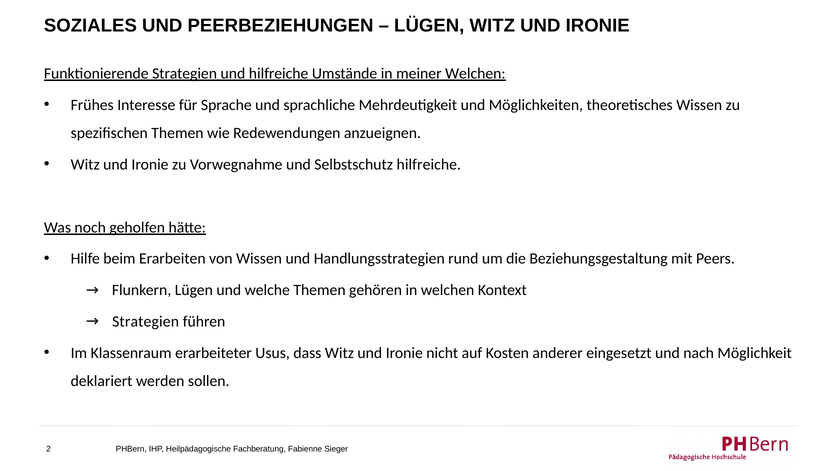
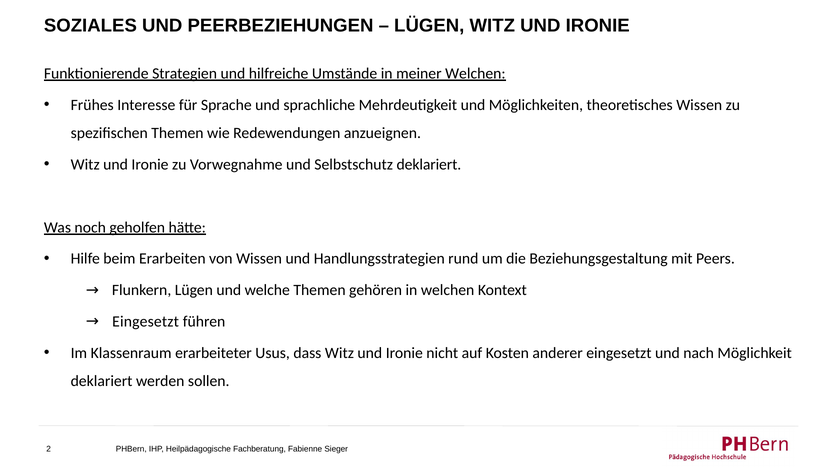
Selbstschutz hilfreiche: hilfreiche -> deklariert
Strategien at (146, 321): Strategien -> Eingesetzt
